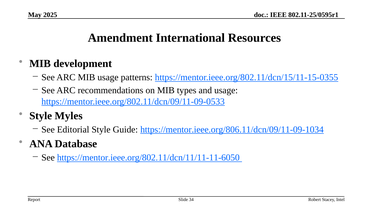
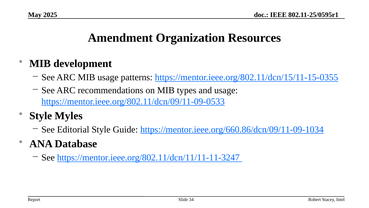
International: International -> Organization
https://mentor.ieee.org/806.11/dcn/09/11-09-1034: https://mentor.ieee.org/806.11/dcn/09/11-09-1034 -> https://mentor.ieee.org/660.86/dcn/09/11-09-1034
https://mentor.ieee.org/802.11/dcn/11/11-11-6050: https://mentor.ieee.org/802.11/dcn/11/11-11-6050 -> https://mentor.ieee.org/802.11/dcn/11/11-11-3247
